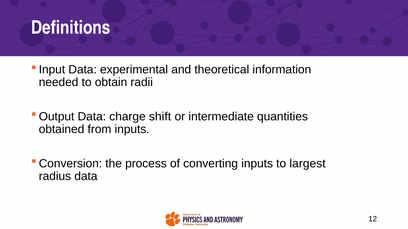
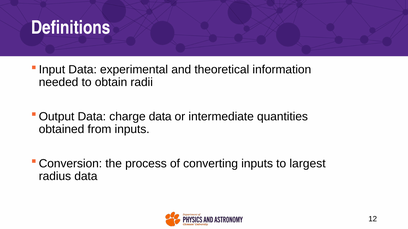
charge shift: shift -> data
